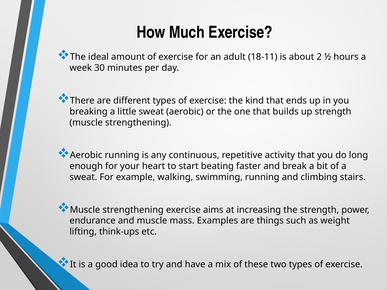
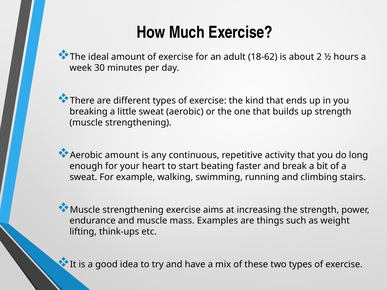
18-11: 18-11 -> 18-62
Aerobic running: running -> amount
